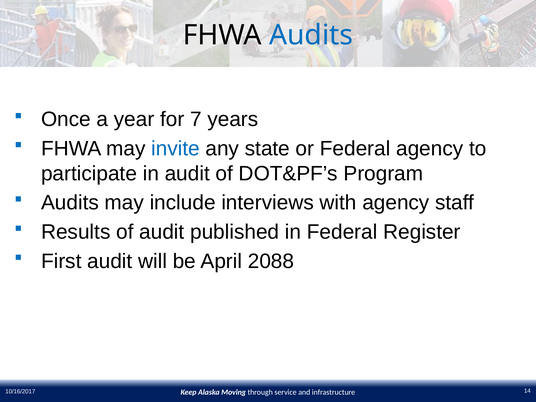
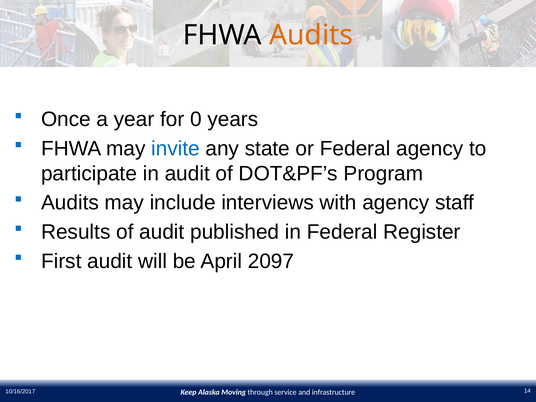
Audits at (311, 35) colour: blue -> orange
7: 7 -> 0
2088: 2088 -> 2097
